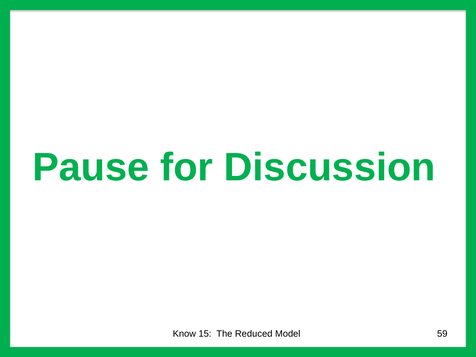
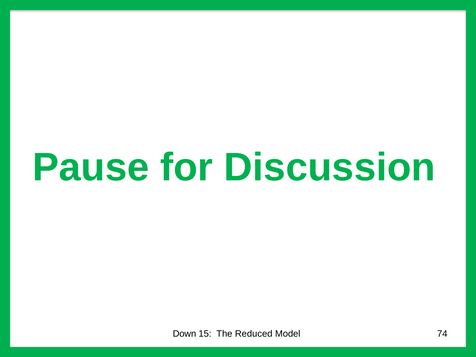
Know: Know -> Down
59: 59 -> 74
